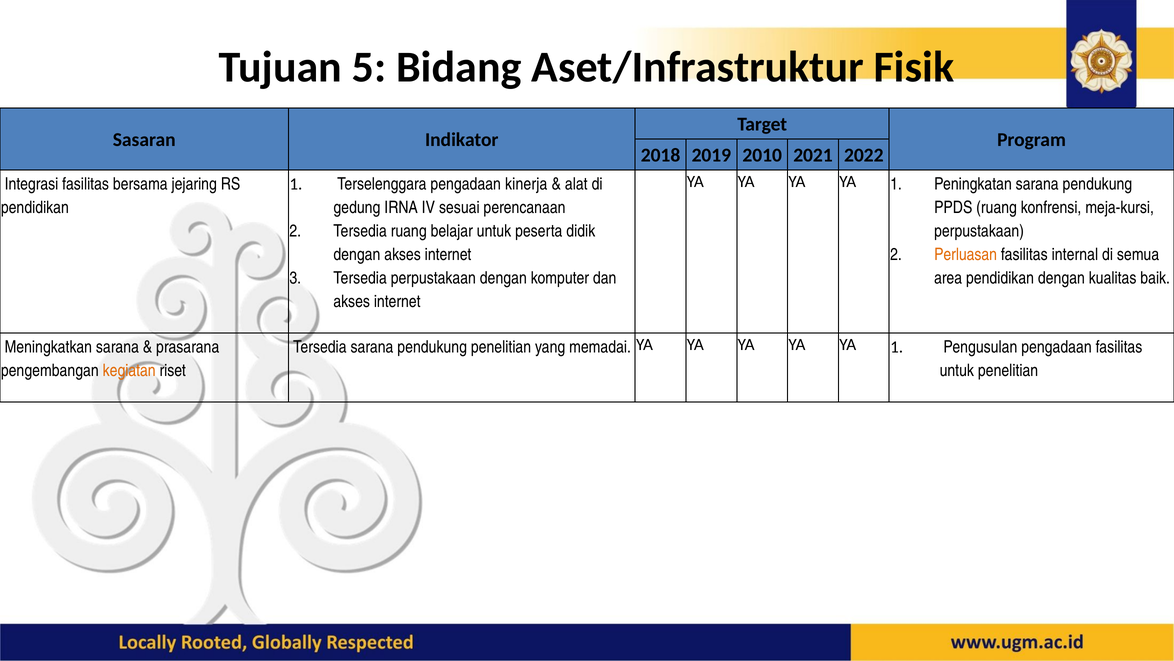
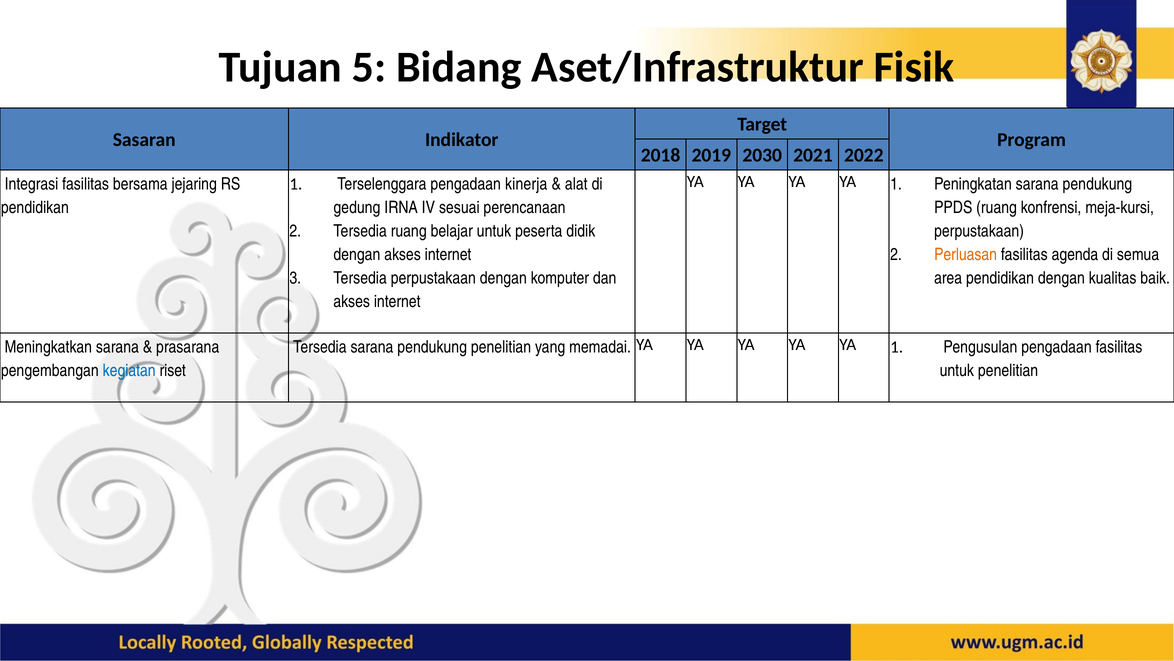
2010: 2010 -> 2030
internal: internal -> agenda
kegiatan colour: orange -> blue
